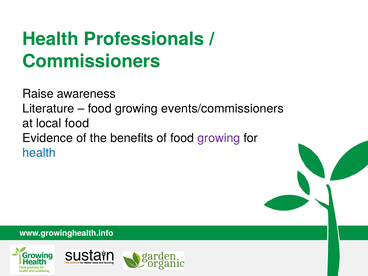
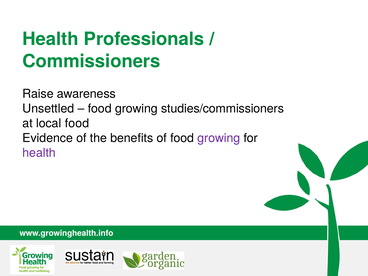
Literature: Literature -> Unsettled
events/commissioners: events/commissioners -> studies/commissioners
health at (39, 153) colour: blue -> purple
